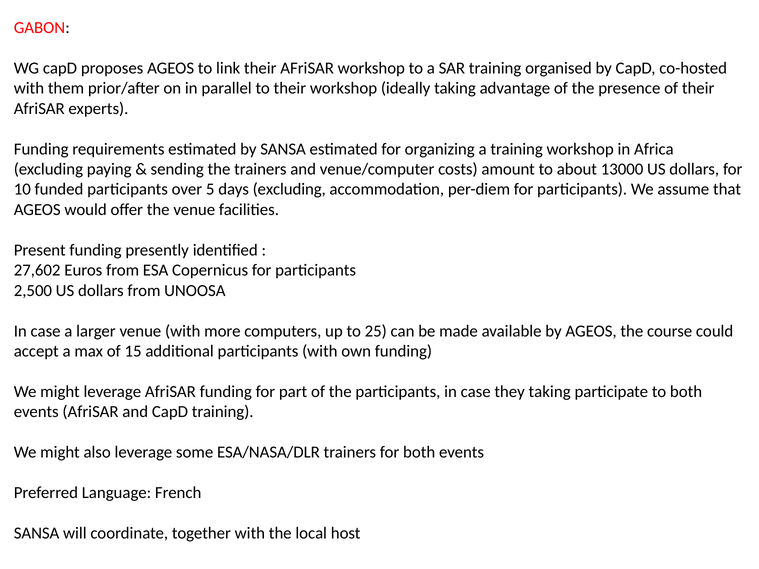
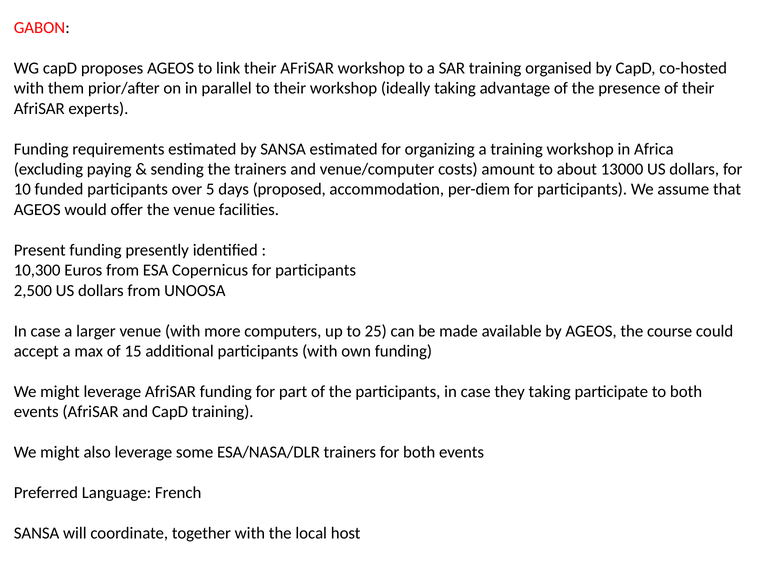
days excluding: excluding -> proposed
27,602: 27,602 -> 10,300
